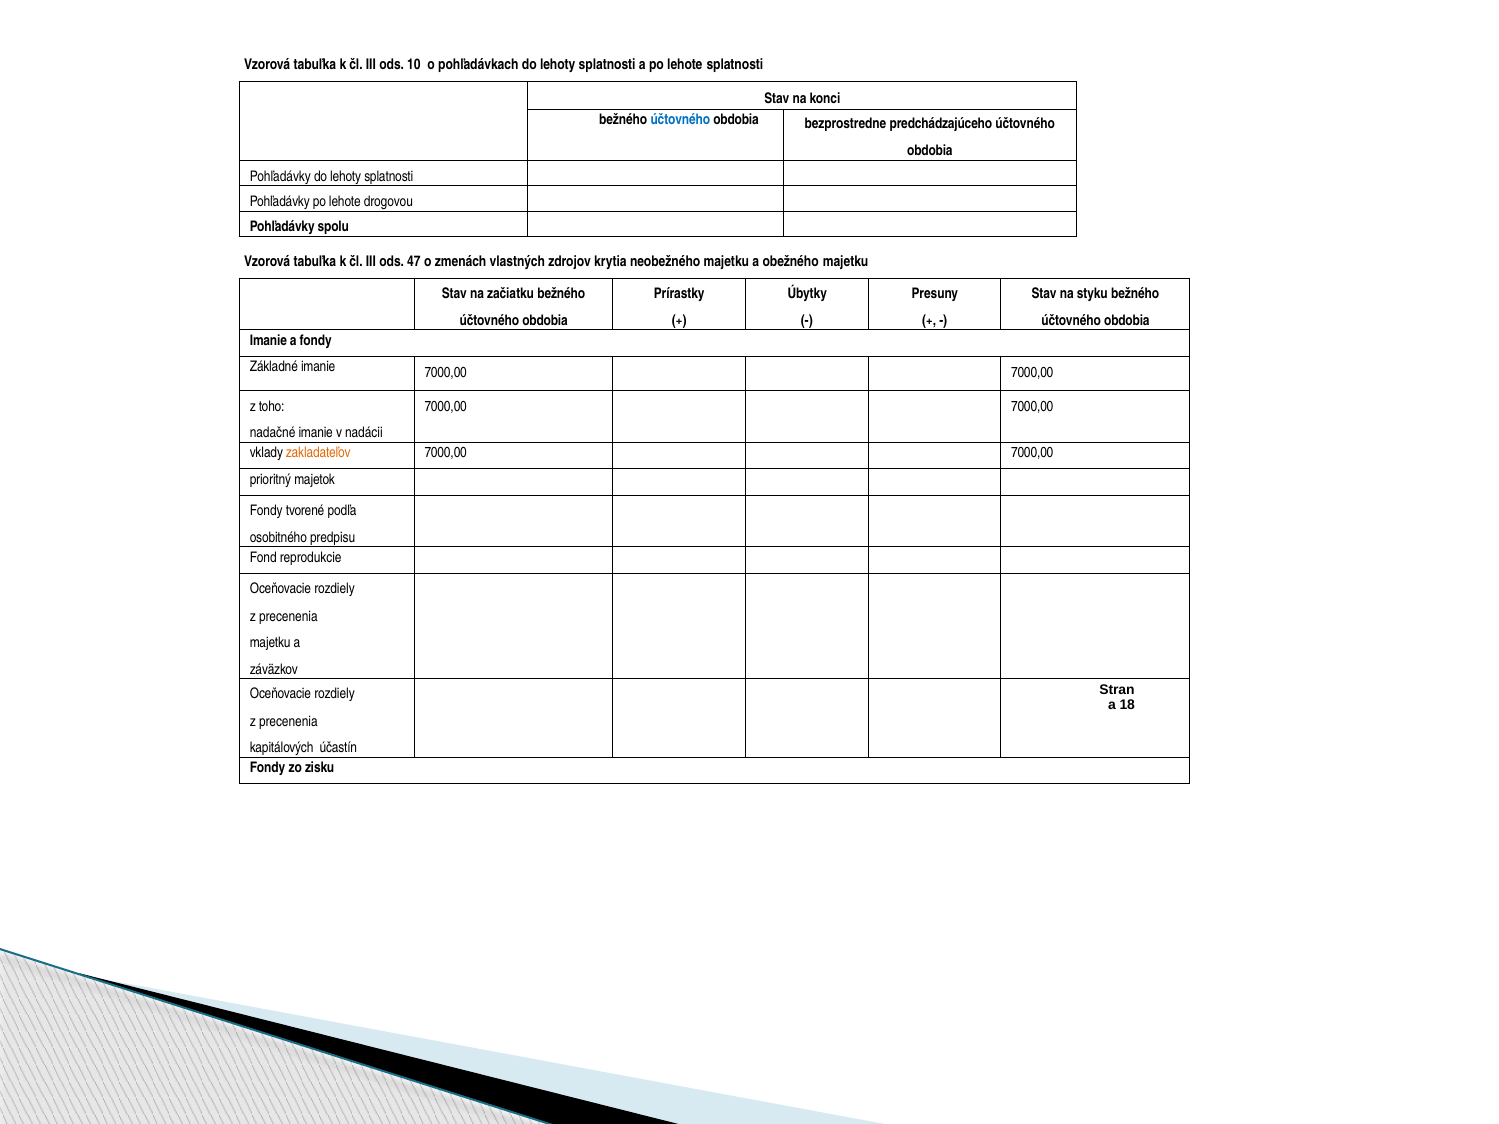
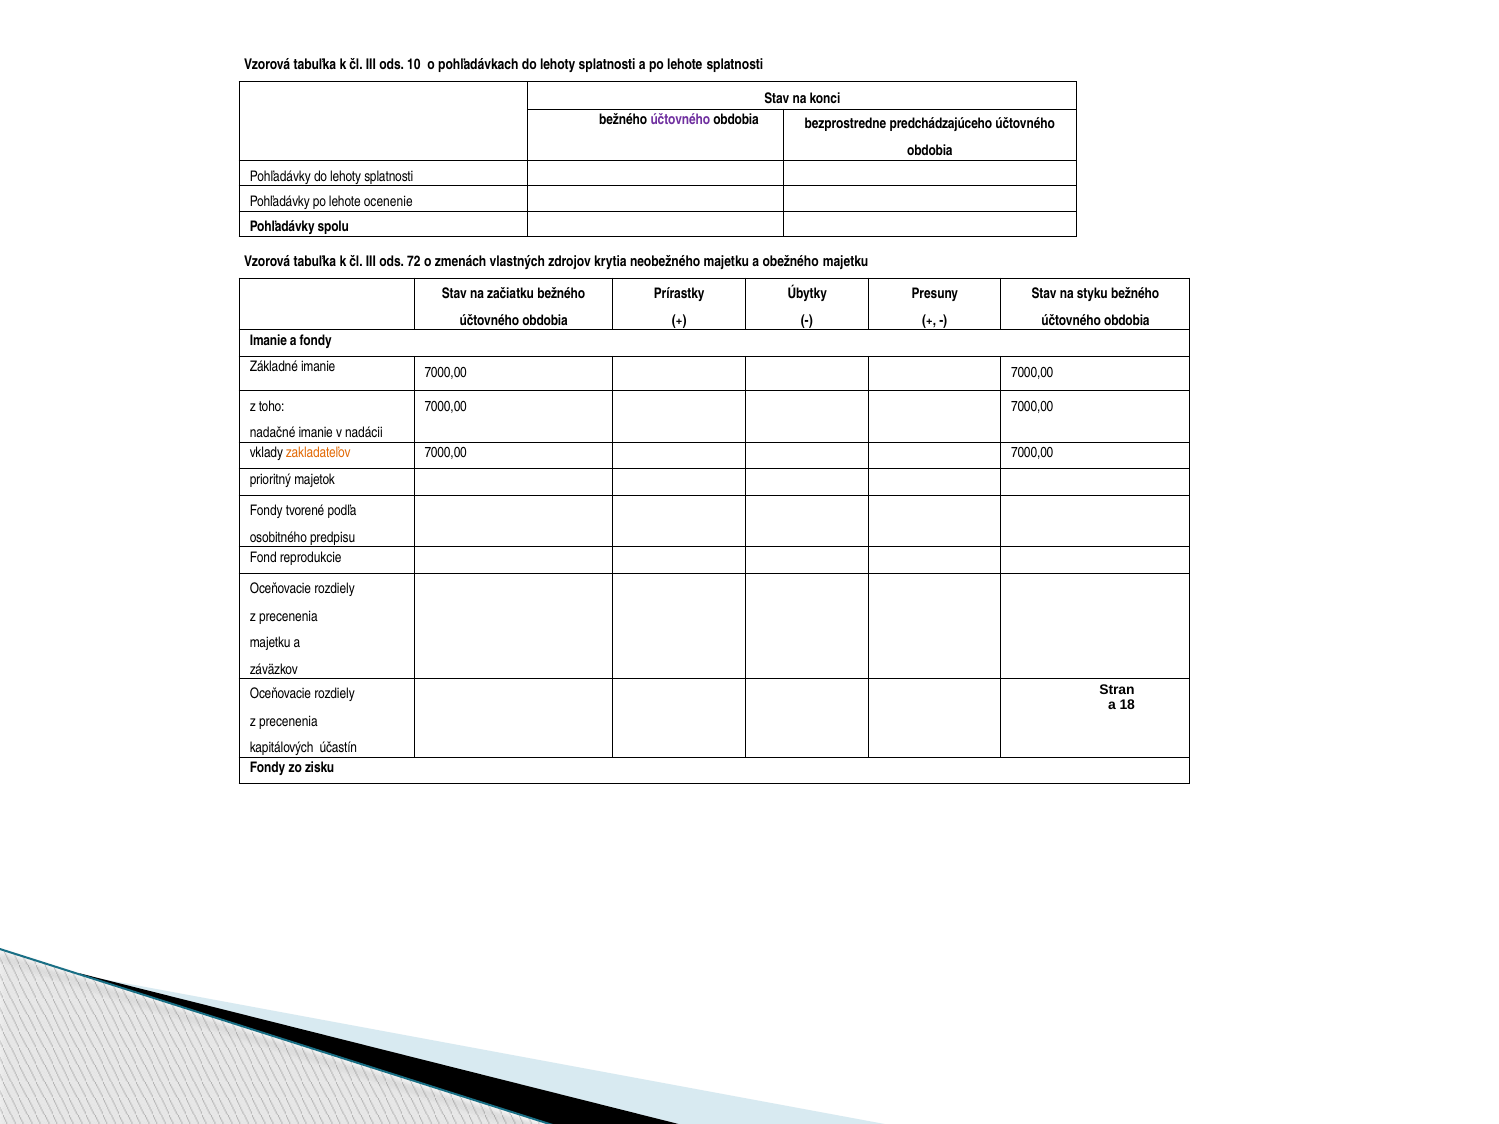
účtovného at (680, 120) colour: blue -> purple
drogovou: drogovou -> ocenenie
47: 47 -> 72
